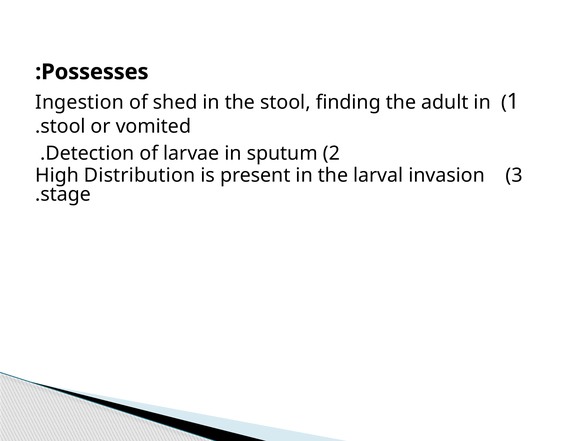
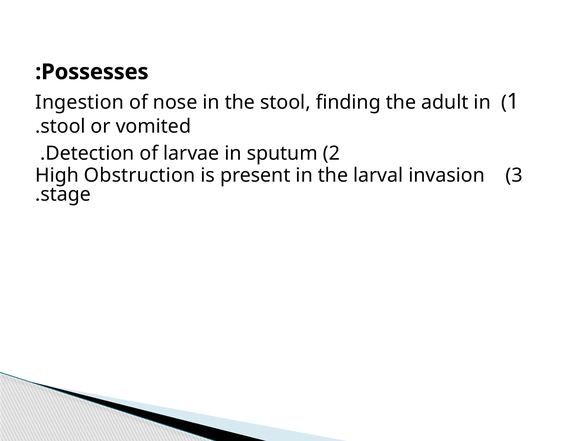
shed: shed -> nose
Distribution: Distribution -> Obstruction
